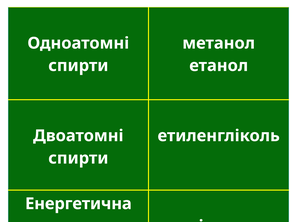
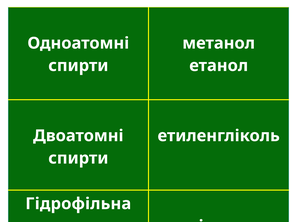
Енергетична: Енергетична -> Гідрофільна
